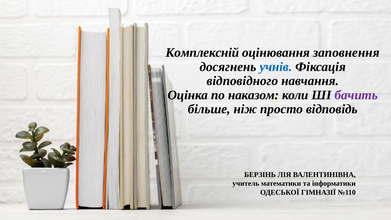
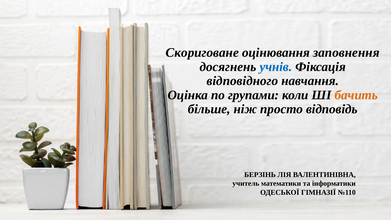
Комплексній: Комплексній -> Скориговане
наказом: наказом -> групами
бачить colour: purple -> orange
